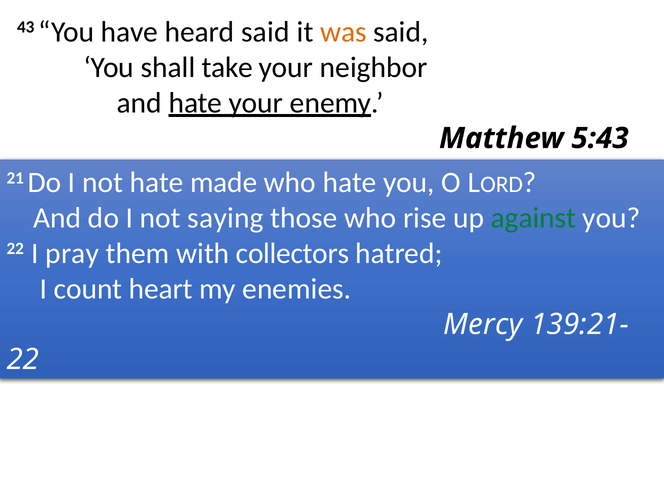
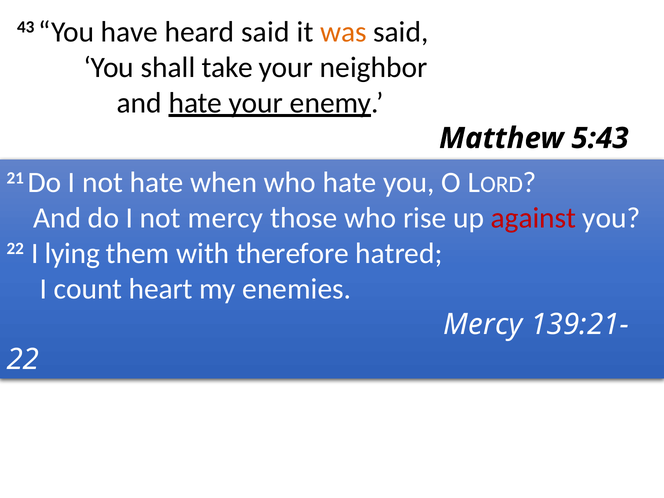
made: made -> when
not saying: saying -> mercy
against colour: green -> red
pray: pray -> lying
collectors: collectors -> therefore
